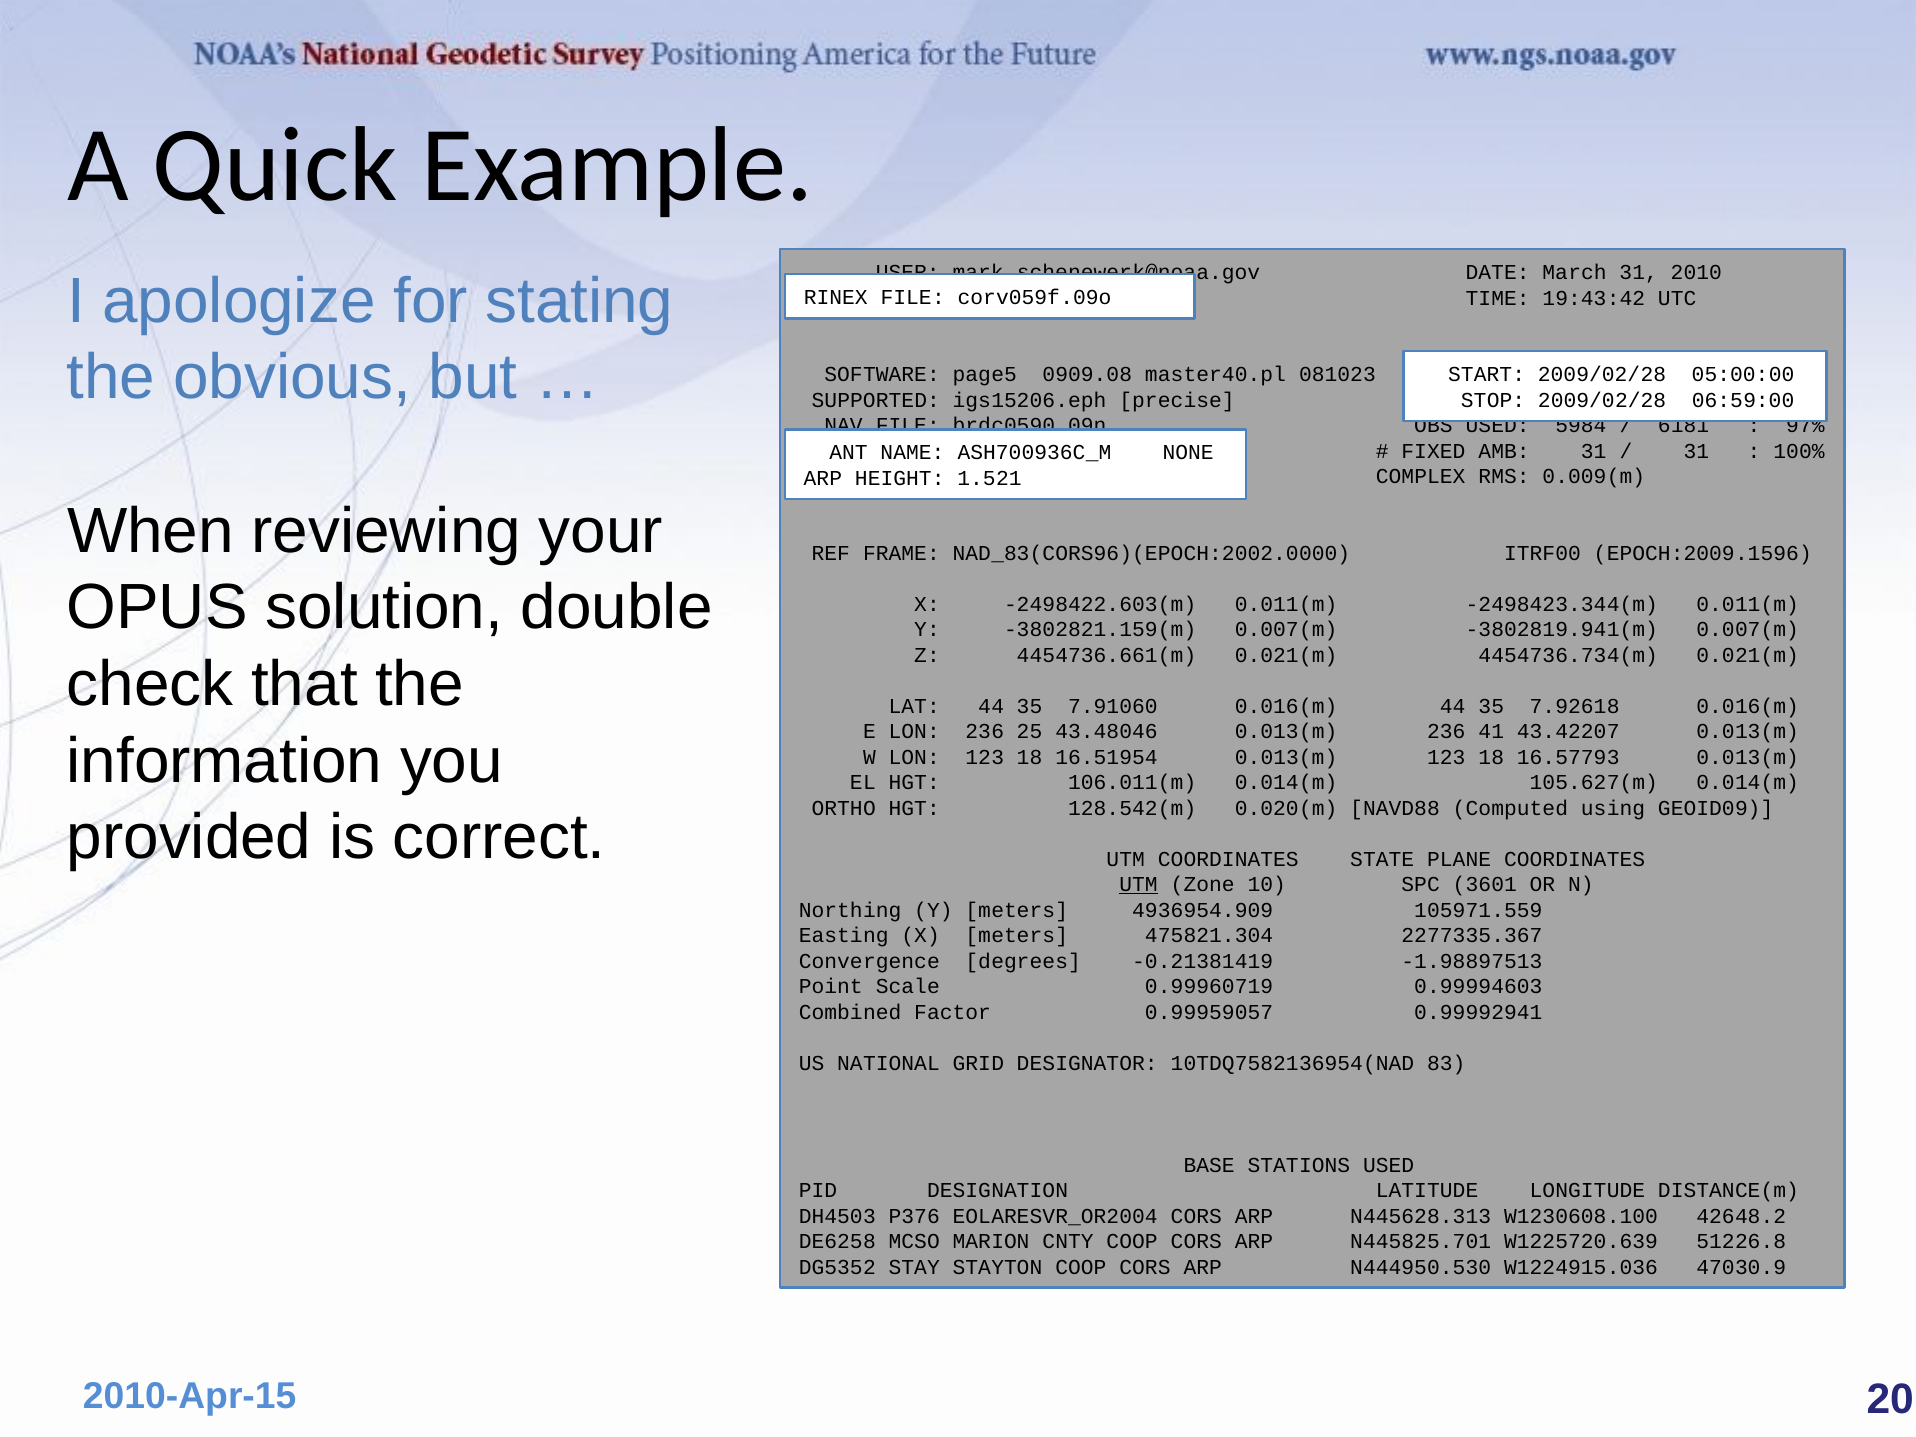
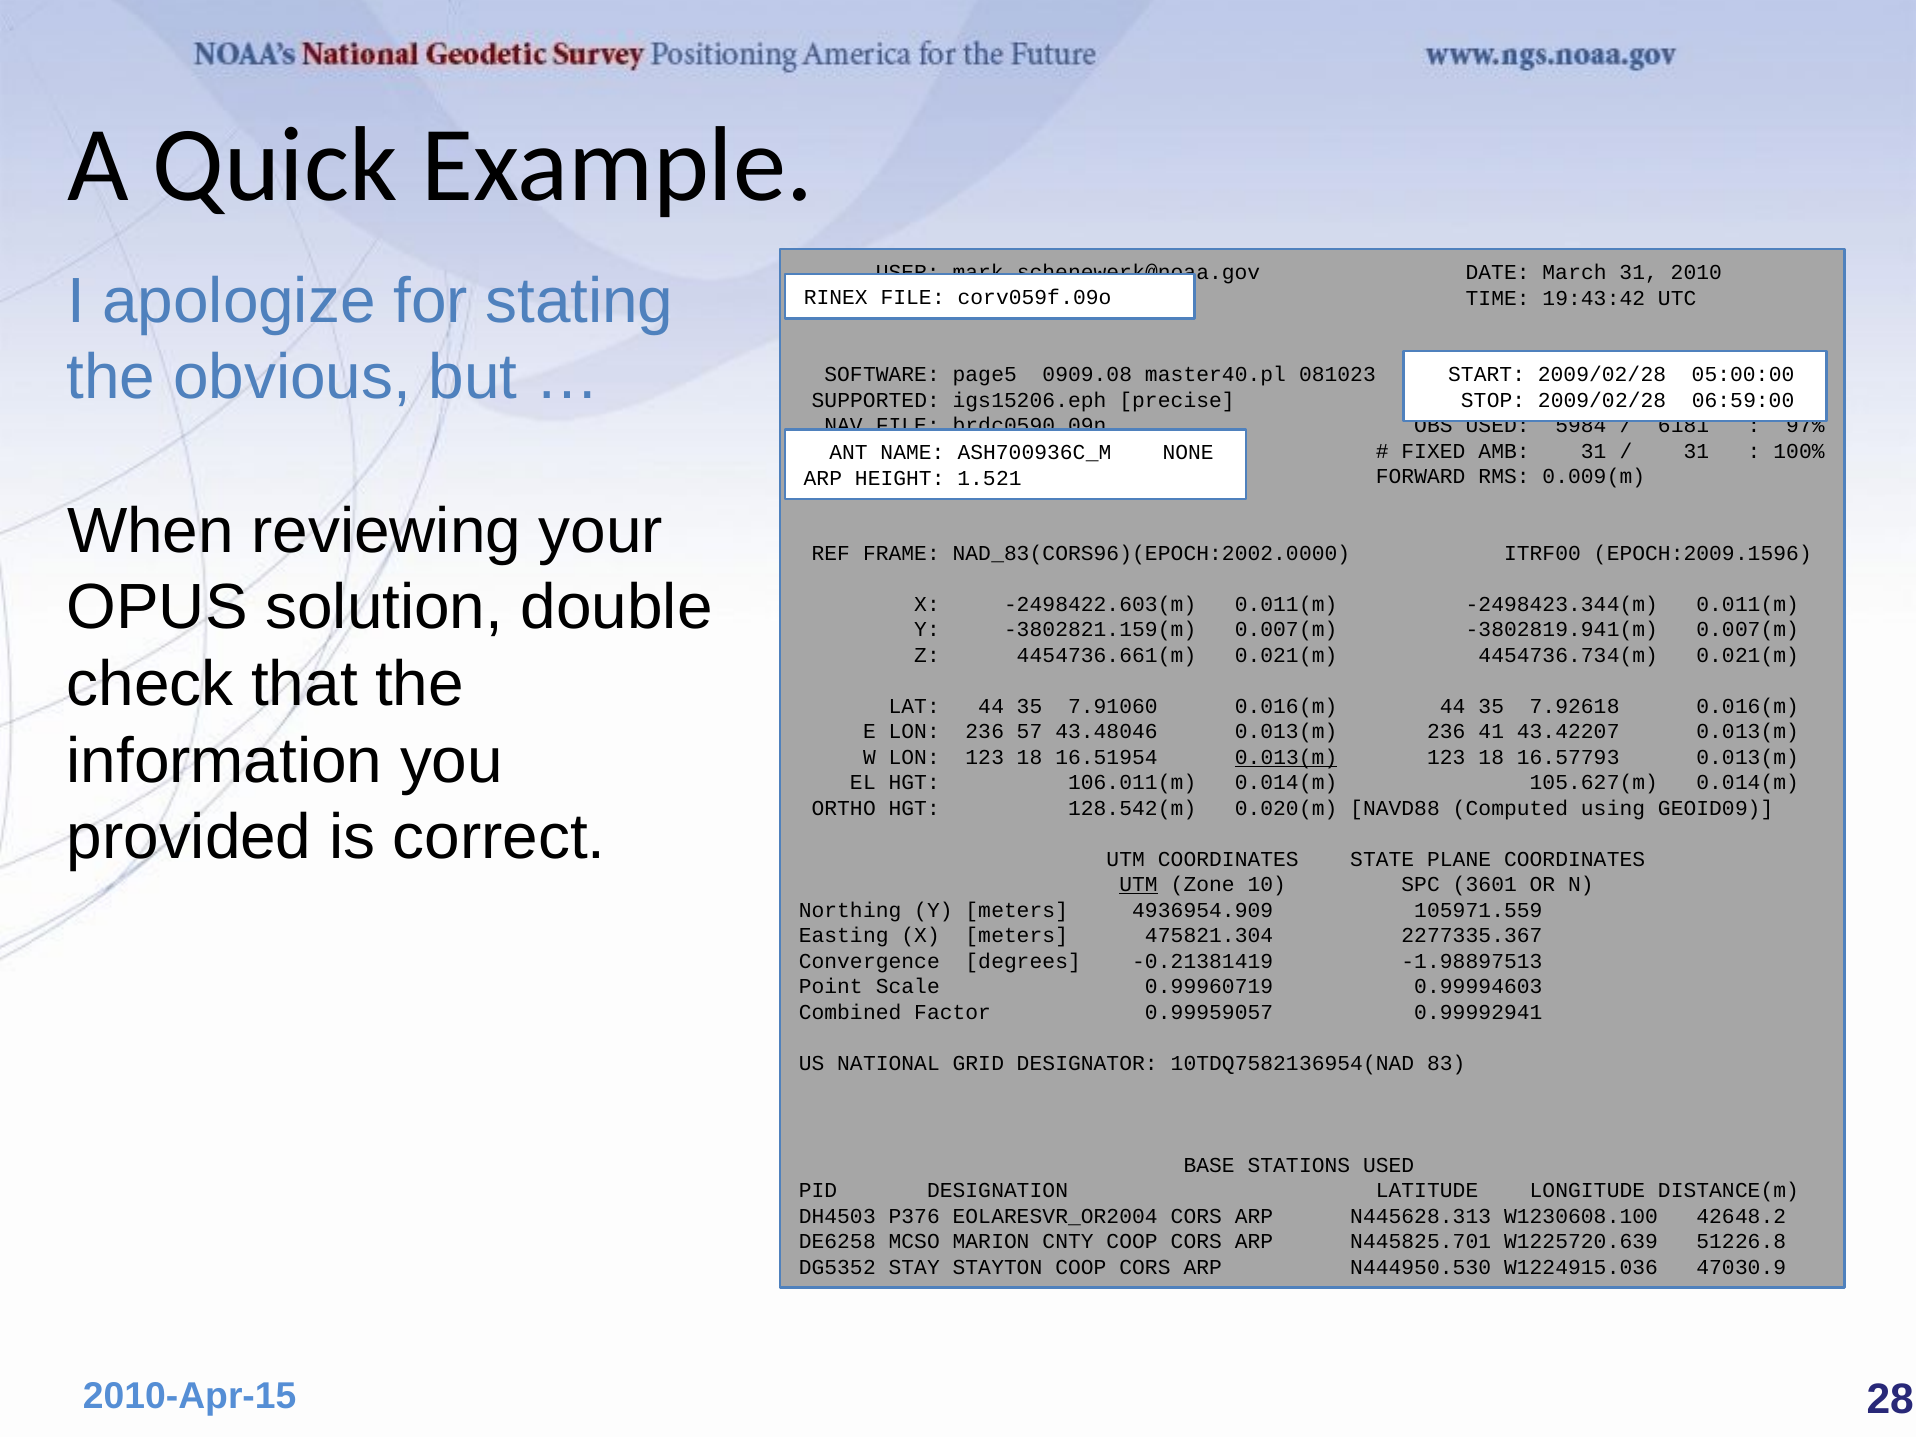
COMPLEX: COMPLEX -> FORWARD
25: 25 -> 57
0.013(m at (1286, 757) underline: none -> present
20: 20 -> 28
